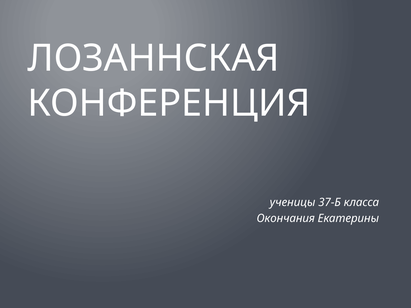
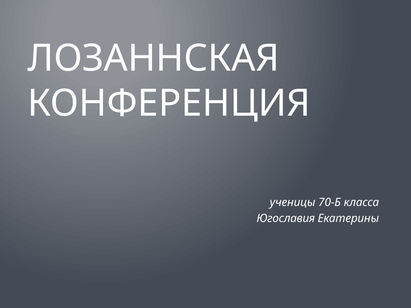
37-Б: 37-Б -> 70-Б
Окончания: Окончания -> Югославия
